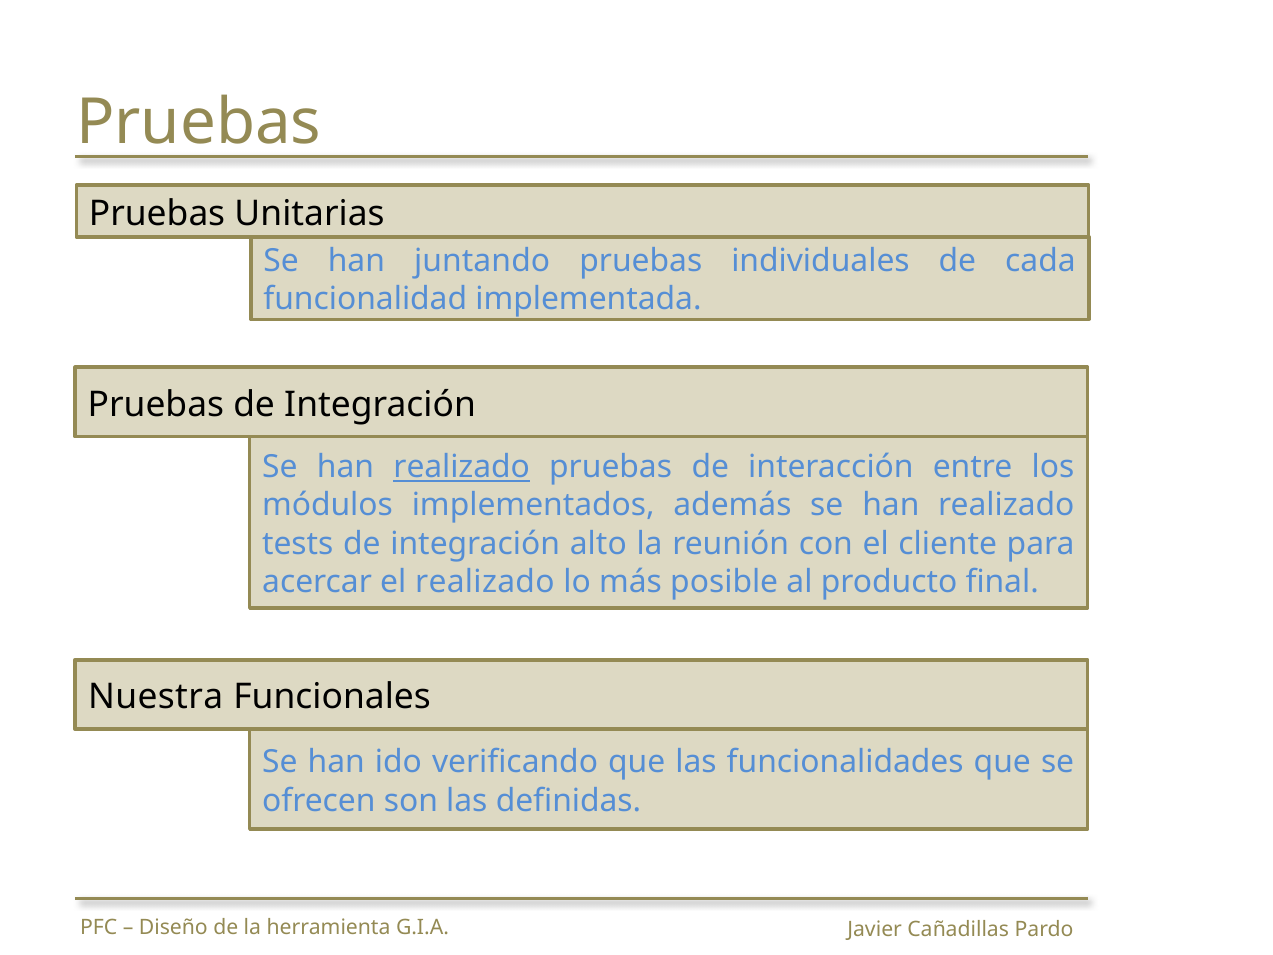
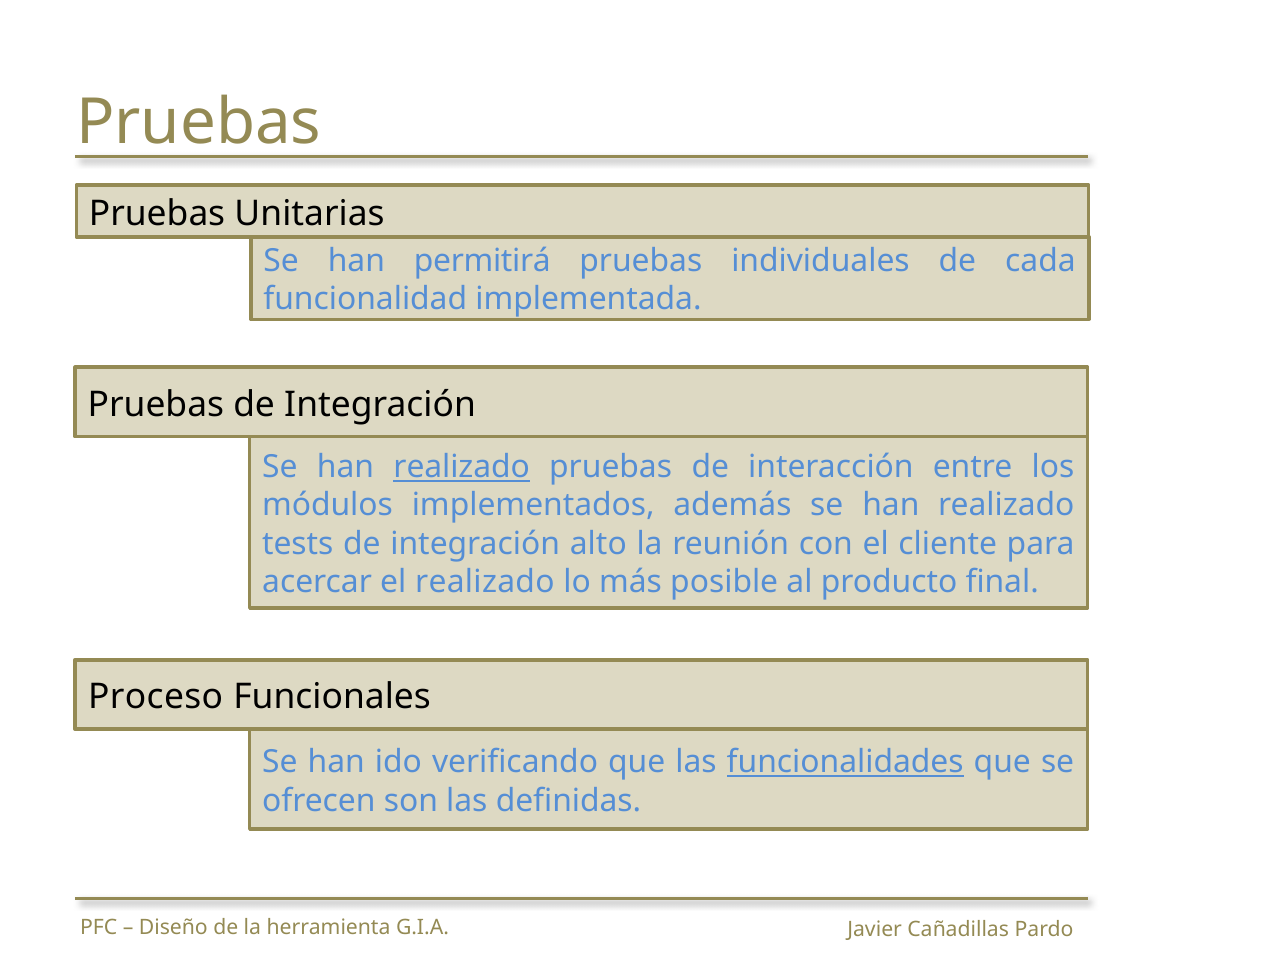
juntando: juntando -> permitirá
Nuestra: Nuestra -> Proceso
funcionalidades underline: none -> present
